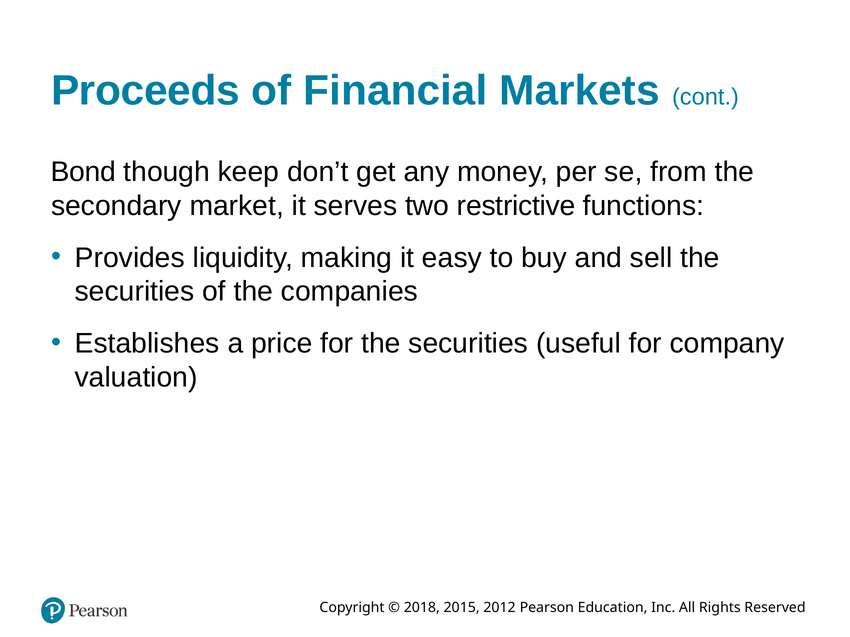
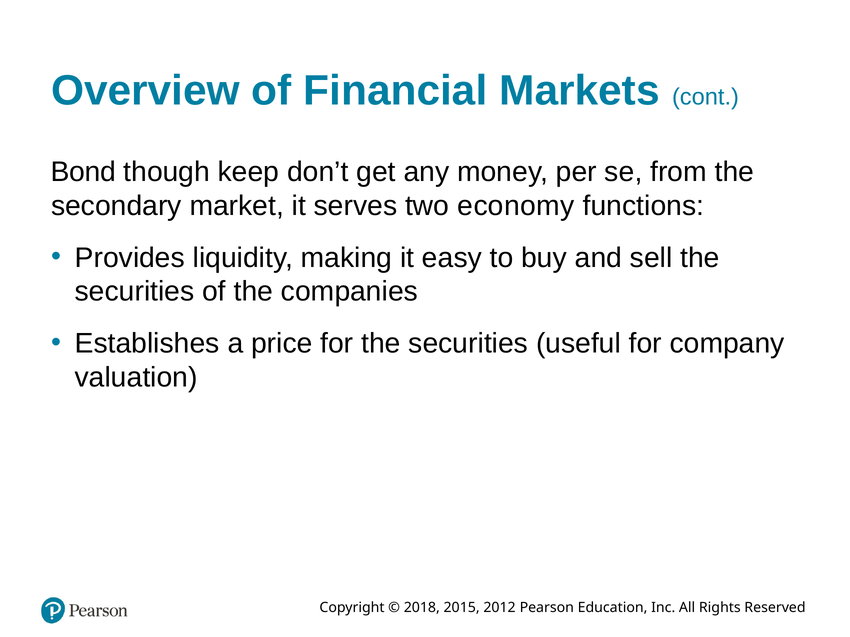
Proceeds: Proceeds -> Overview
restrictive: restrictive -> economy
